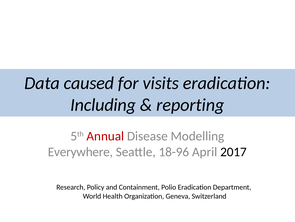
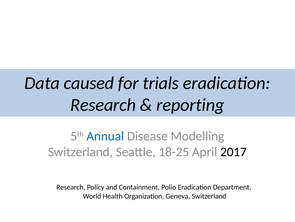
visits: visits -> trials
Including at (103, 105): Including -> Research
Annual colour: red -> blue
Everywhere at (80, 151): Everywhere -> Switzerland
18-96: 18-96 -> 18-25
